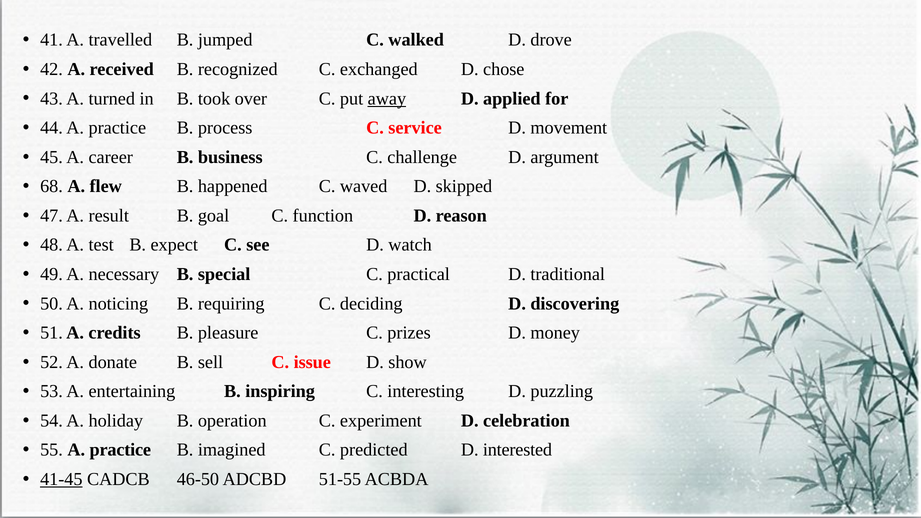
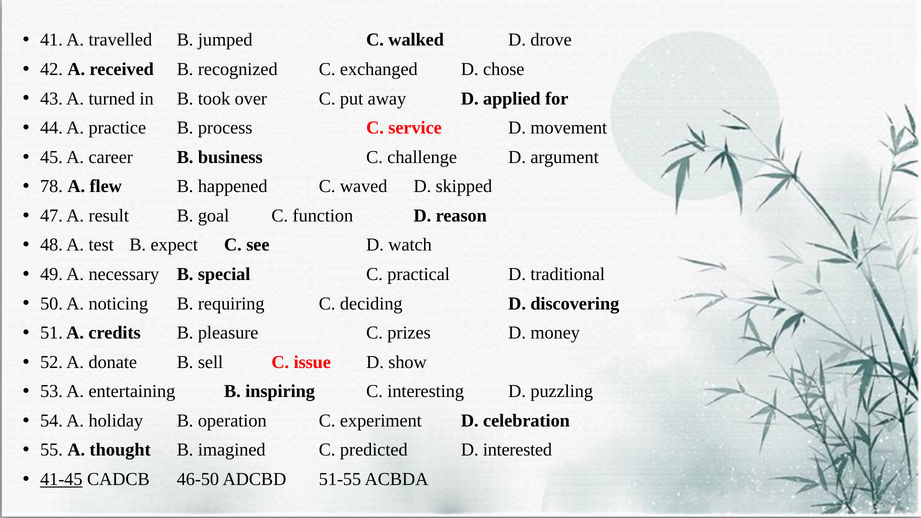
away underline: present -> none
68: 68 -> 78
55 A practice: practice -> thought
